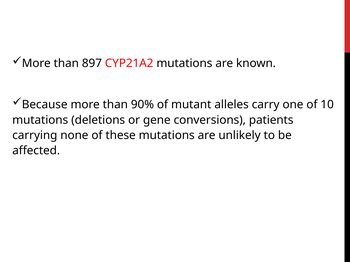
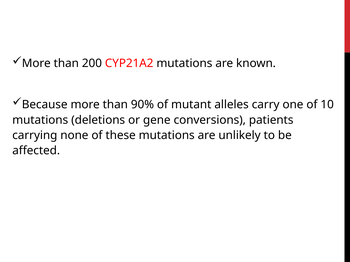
897: 897 -> 200
